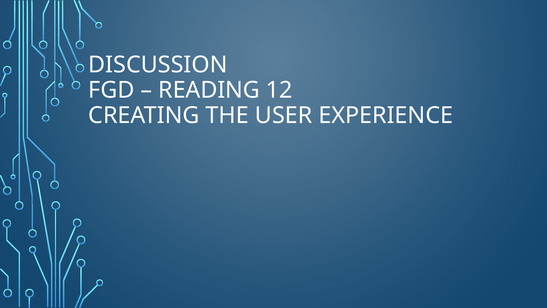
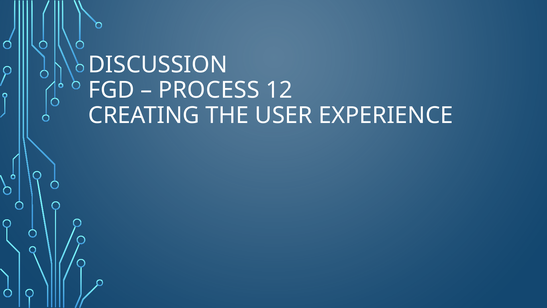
READING: READING -> PROCESS
